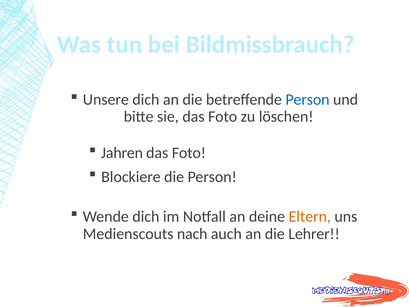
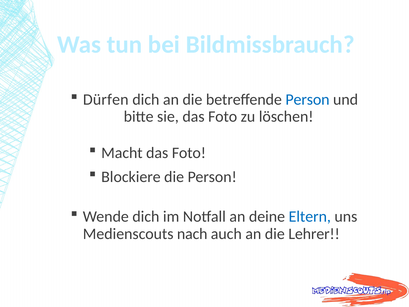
Unsere: Unsere -> Dürfen
Jahren: Jahren -> Macht
Eltern colour: orange -> blue
